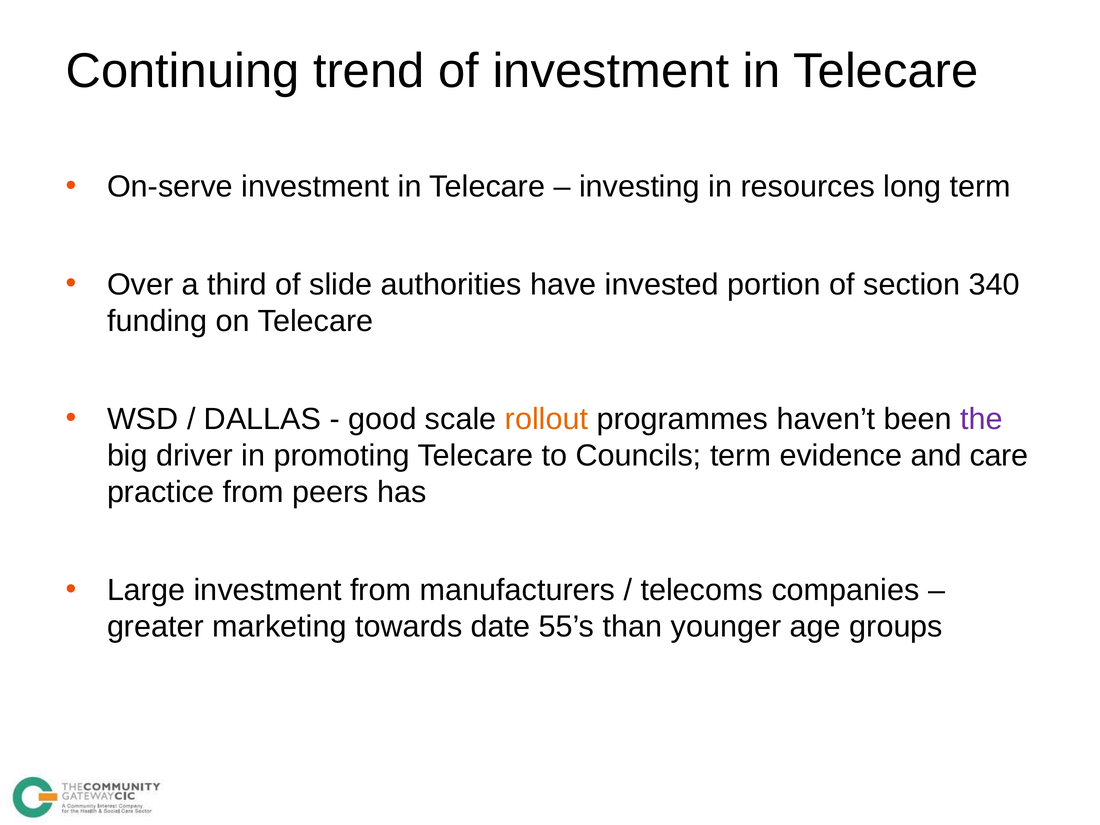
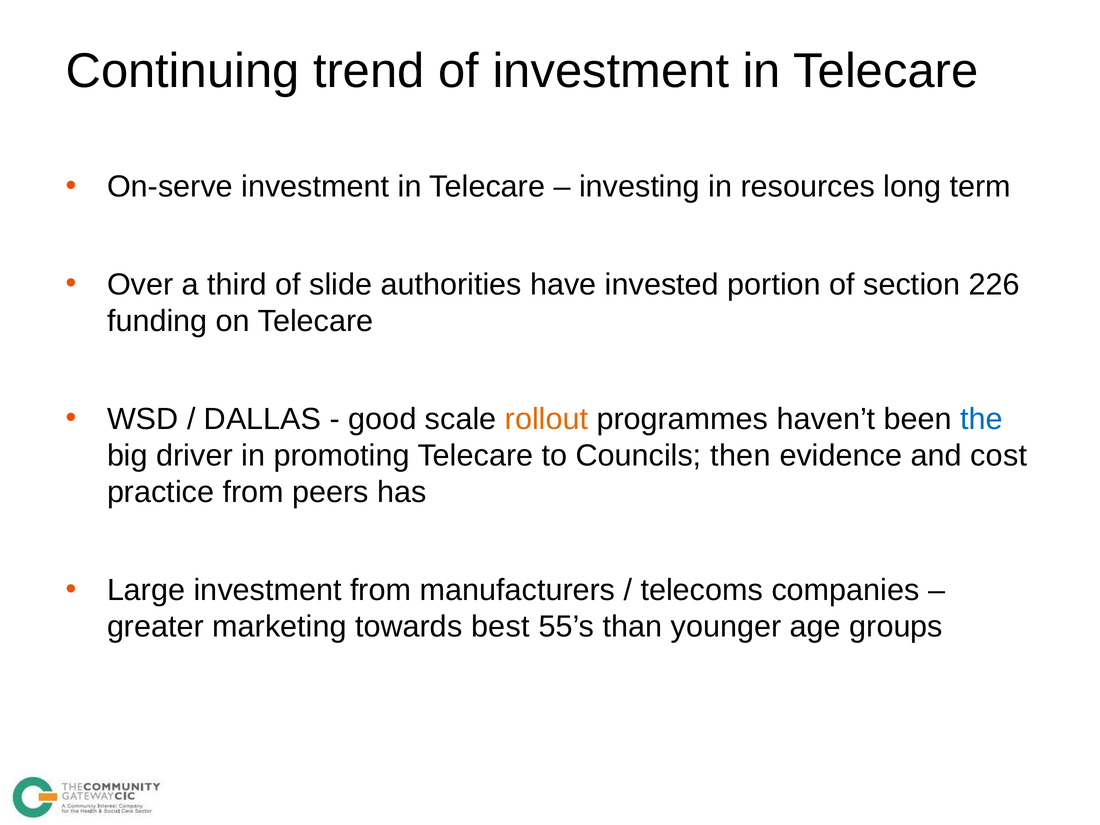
340: 340 -> 226
the colour: purple -> blue
Councils term: term -> then
care: care -> cost
date: date -> best
